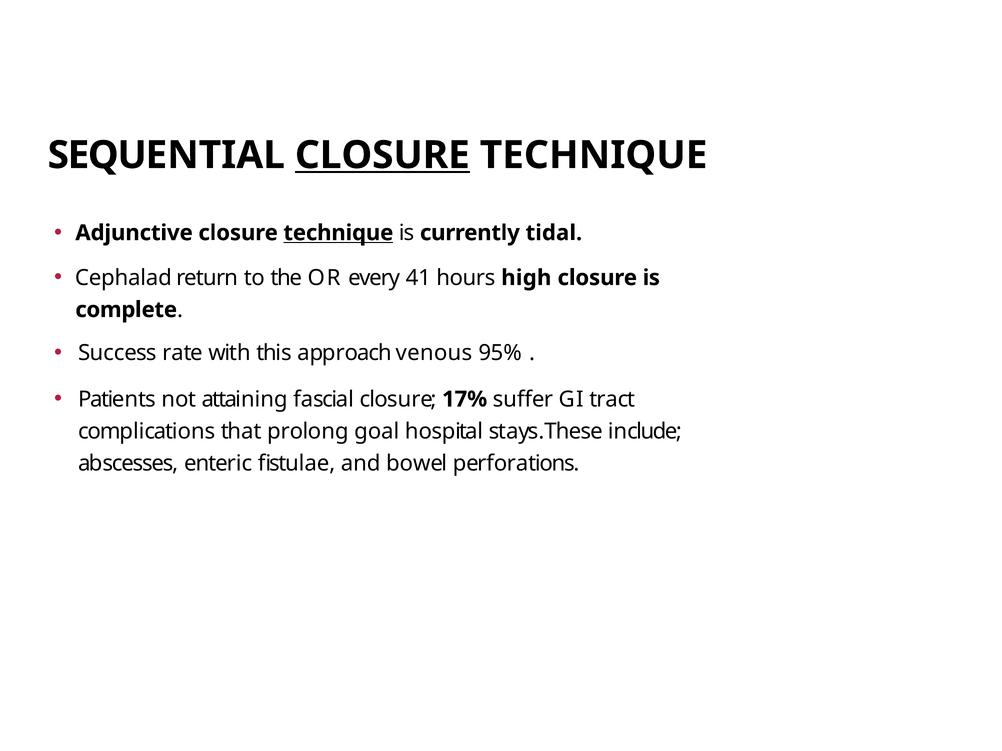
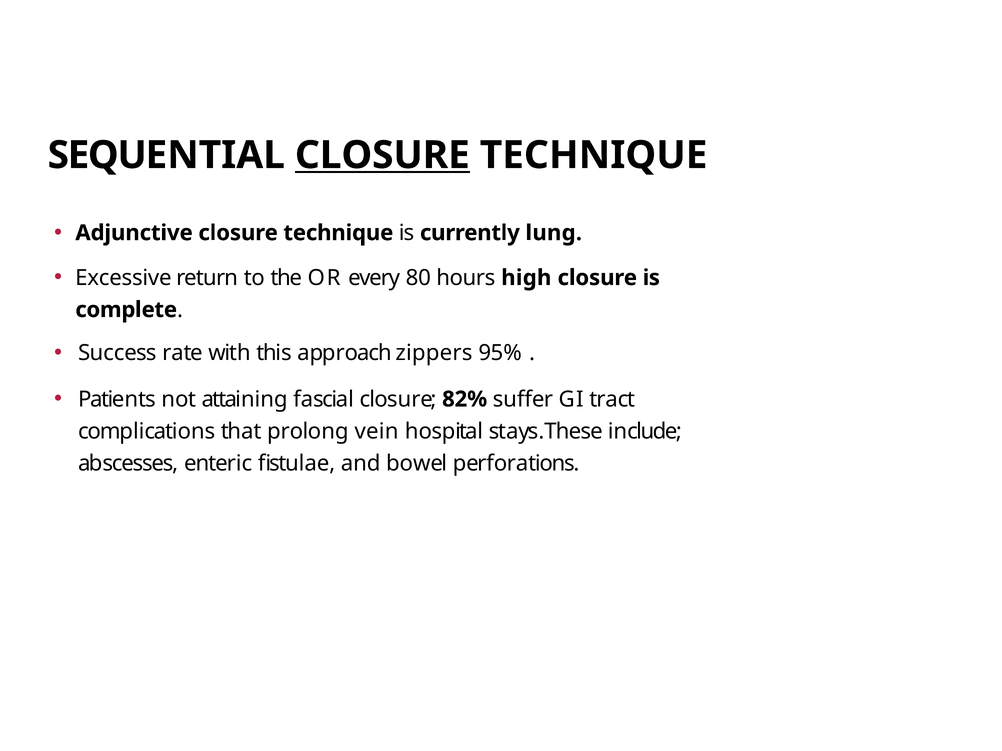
technique at (338, 233) underline: present -> none
tidal: tidal -> lung
Cephalad: Cephalad -> Excessive
41: 41 -> 80
venous: venous -> zippers
17%: 17% -> 82%
goal: goal -> vein
